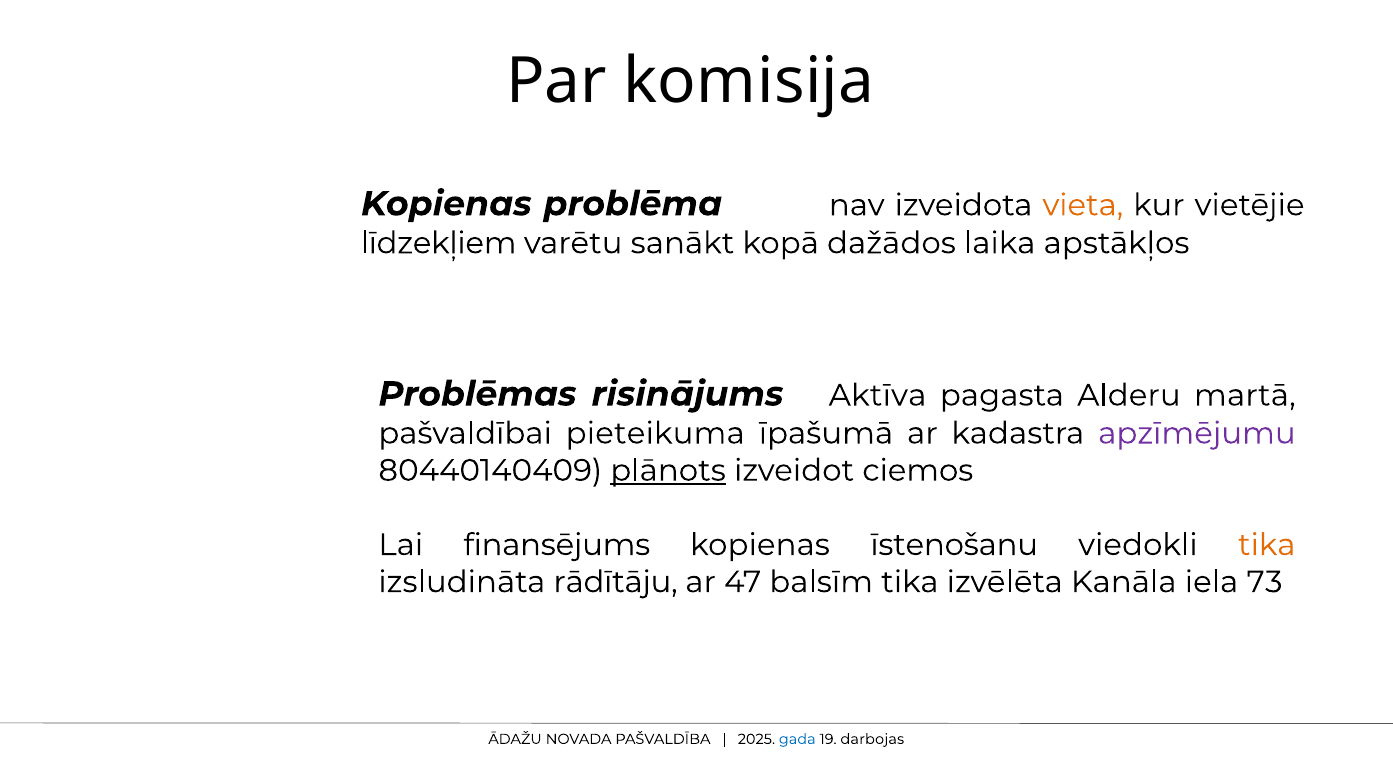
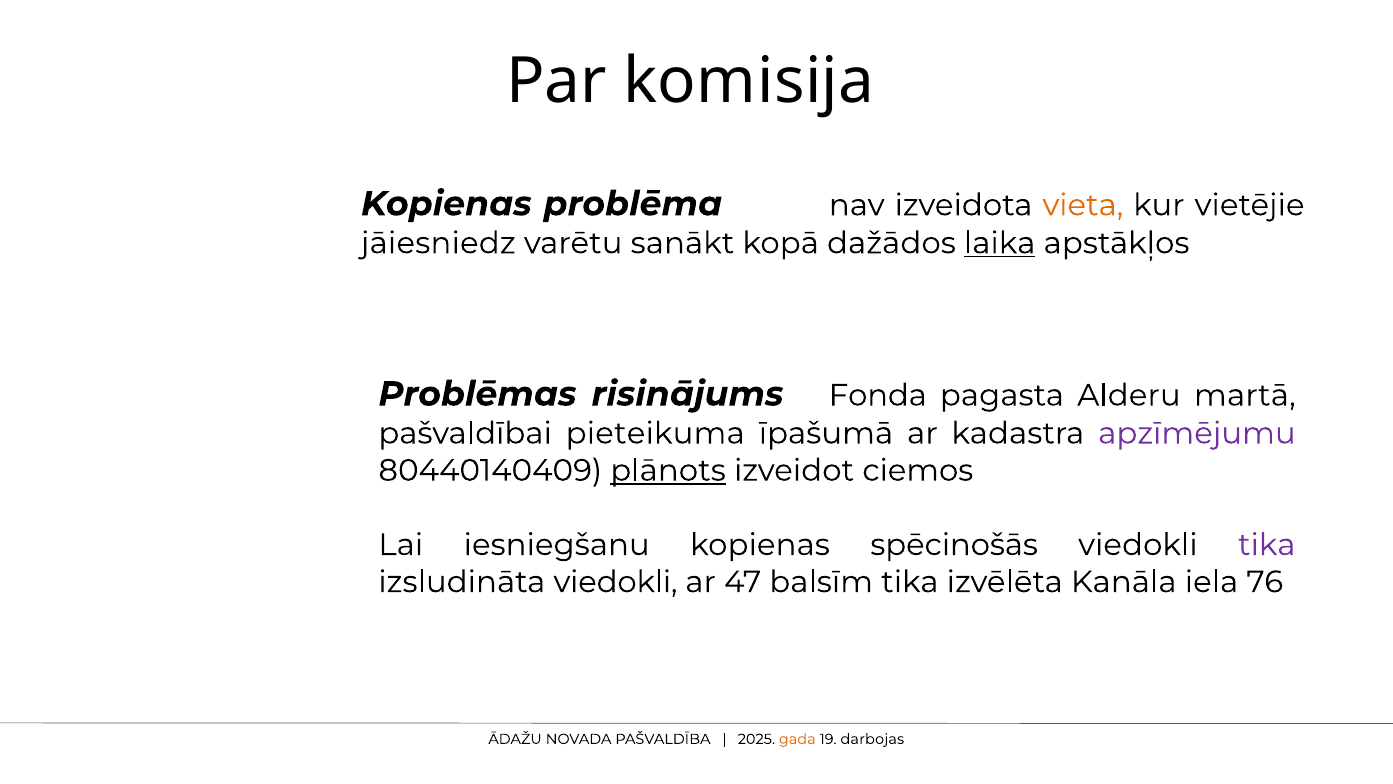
līdzekļiem: līdzekļiem -> jāiesniedz
laika underline: none -> present
Aktīva: Aktīva -> Fonda
finansējums: finansējums -> iesniegšanu
īstenošanu: īstenošanu -> spēcinošās
tika at (1267, 545) colour: orange -> purple
izsludināta rādītāju: rādītāju -> viedokli
73: 73 -> 76
gada colour: blue -> orange
